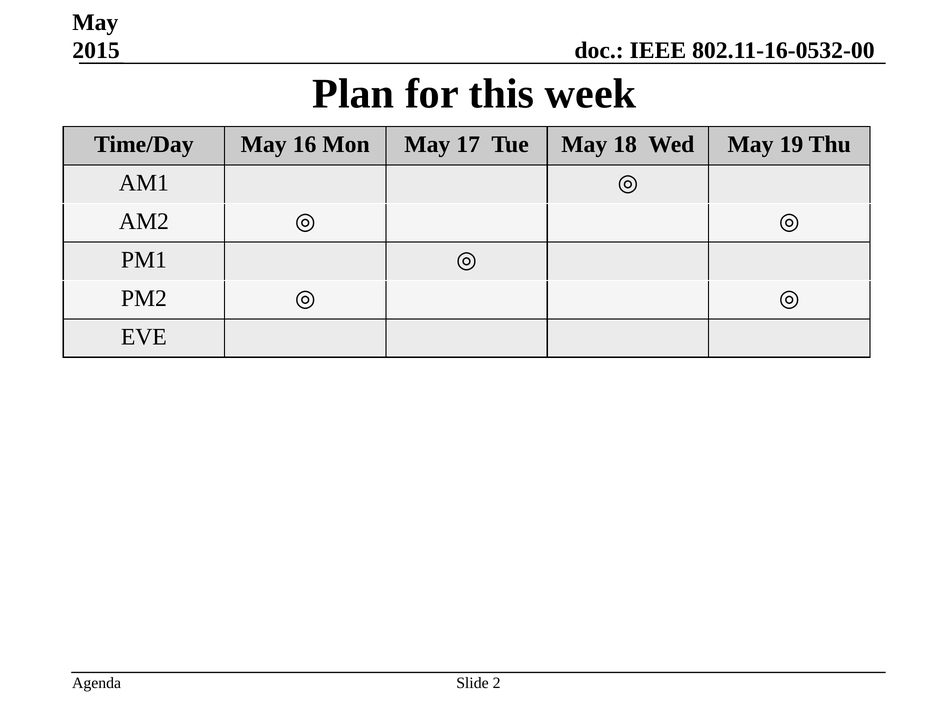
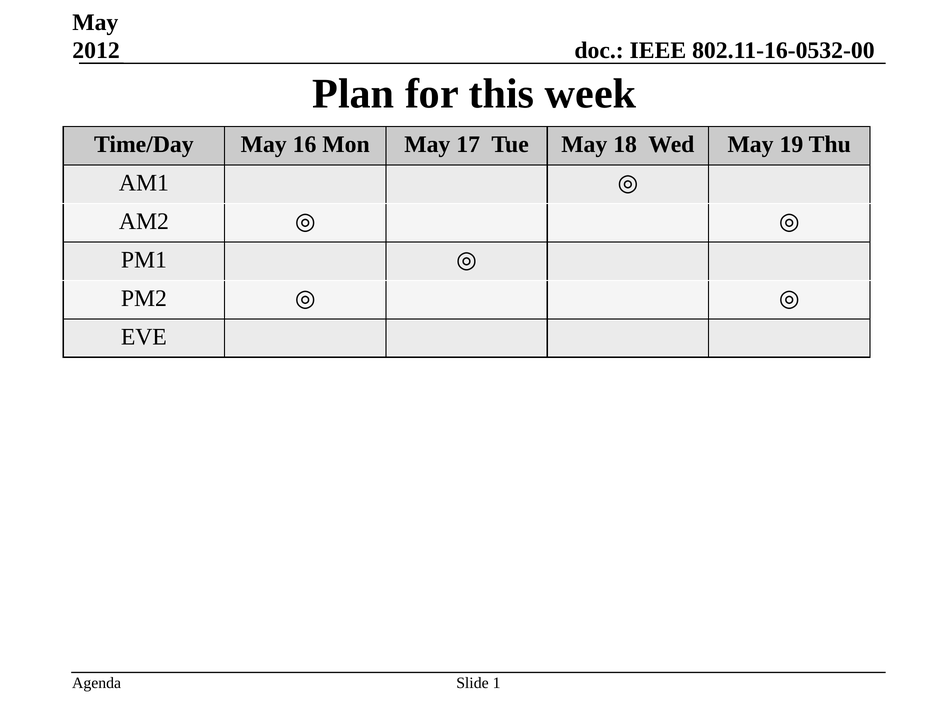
2015: 2015 -> 2012
2: 2 -> 1
